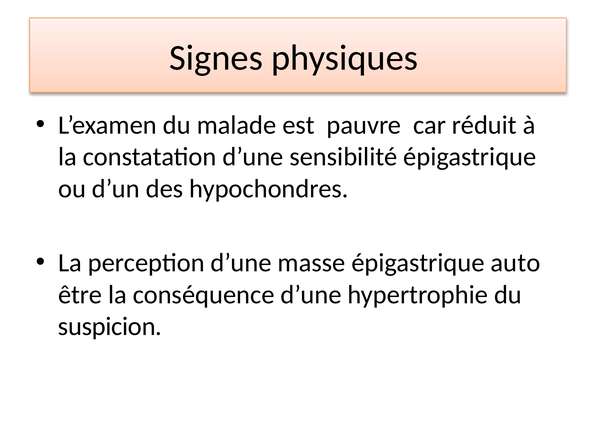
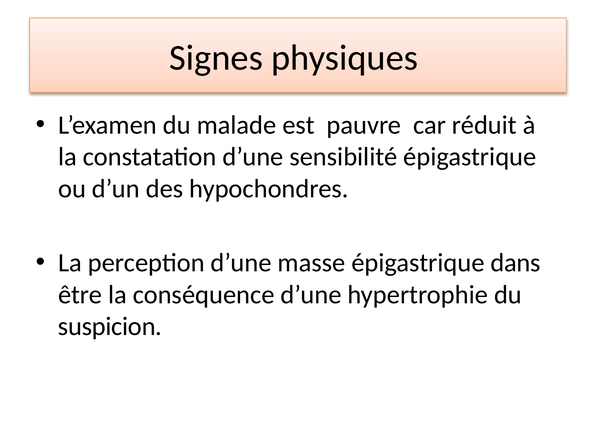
auto: auto -> dans
